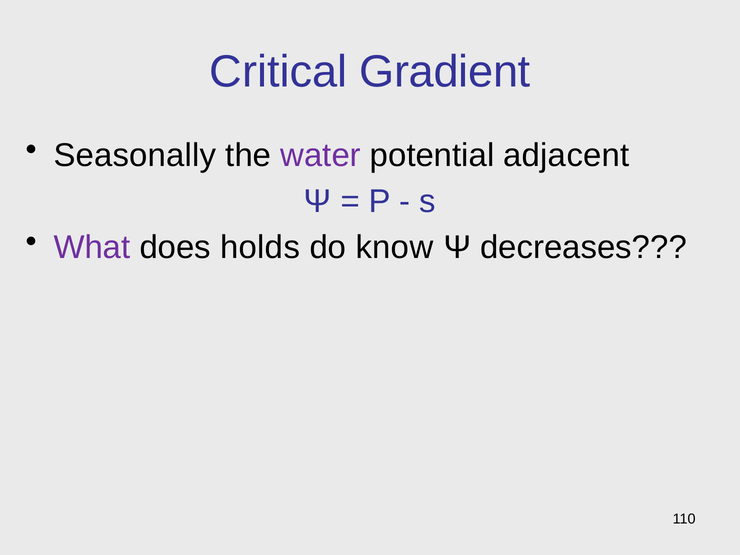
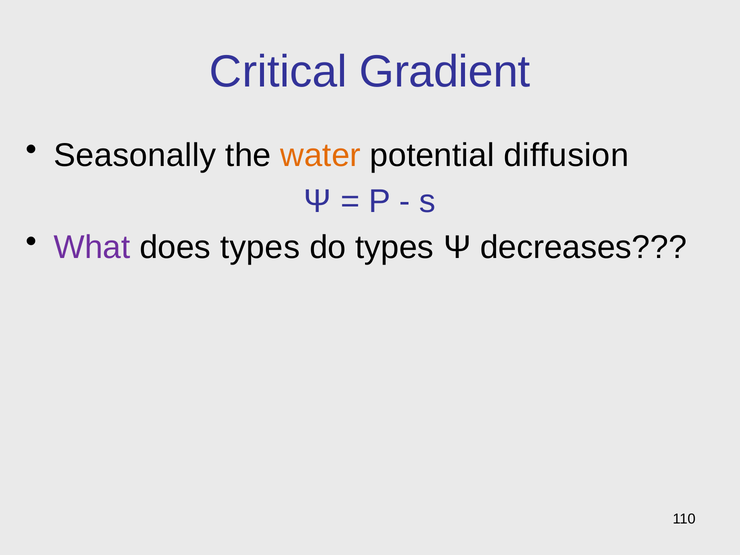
water colour: purple -> orange
adjacent: adjacent -> diffusion
does holds: holds -> types
do know: know -> types
